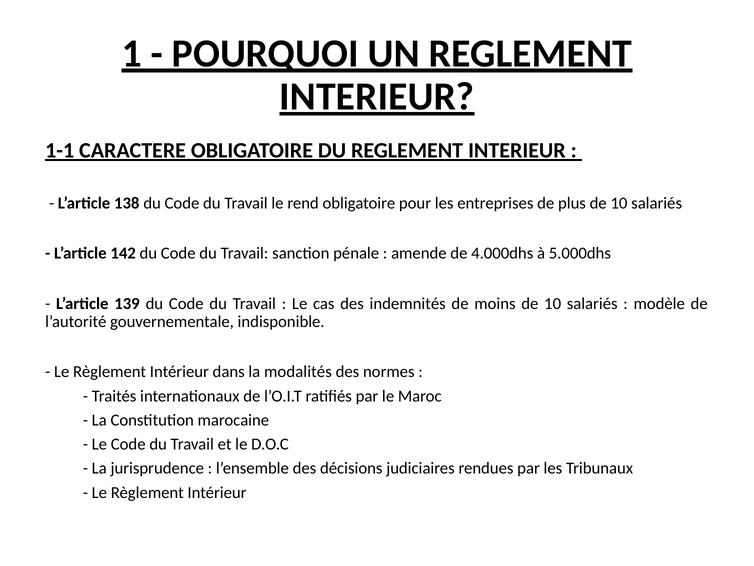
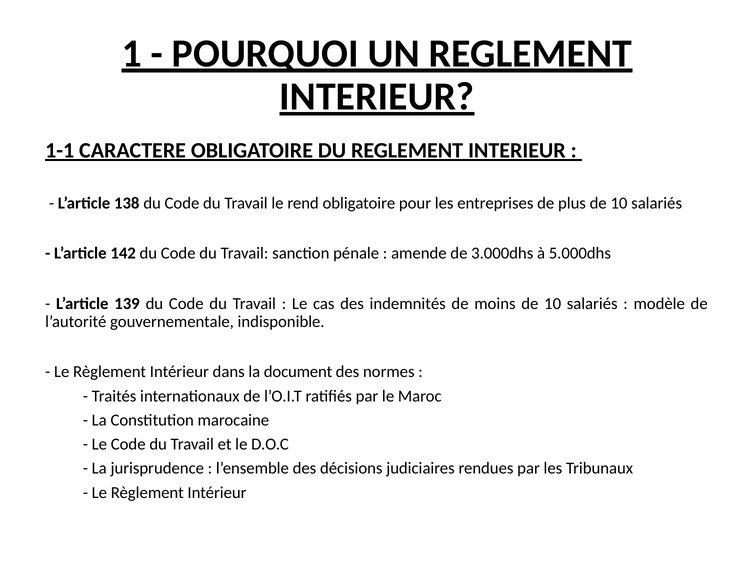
4.000dhs: 4.000dhs -> 3.000dhs
modalités: modalités -> document
